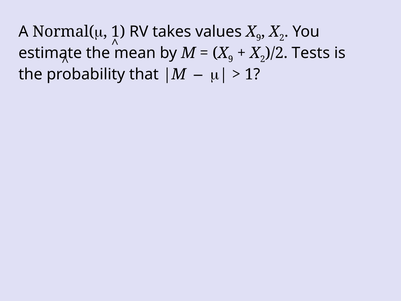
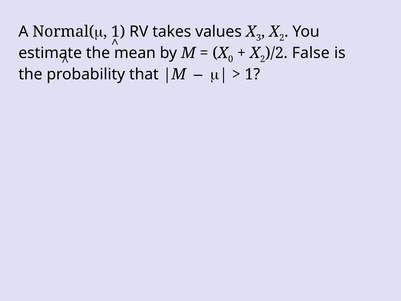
9 at (259, 38): 9 -> 3
9 at (231, 59): 9 -> 0
Tests: Tests -> False
